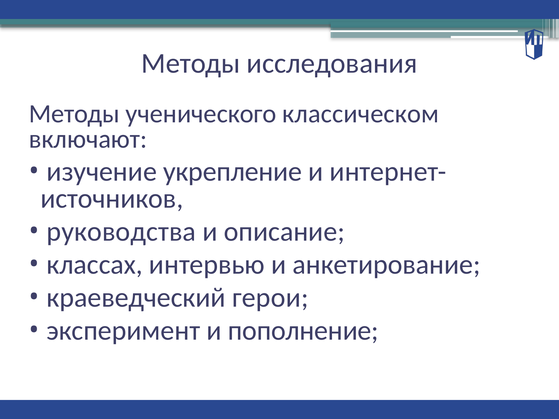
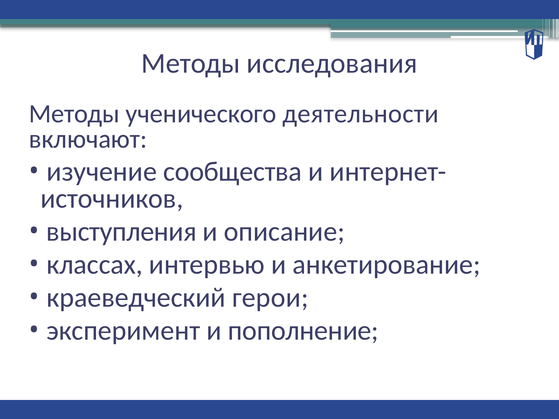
классическом: классическом -> деятельности
укрепление: укрепление -> сообщества
руководства: руководства -> выступления
